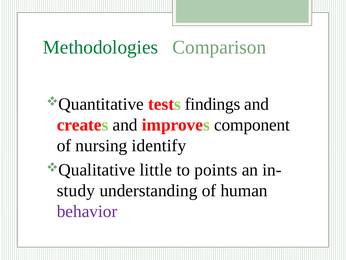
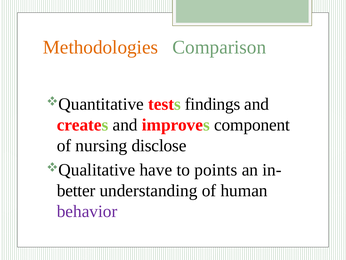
Methodologies colour: green -> orange
identify: identify -> disclose
little: little -> have
study: study -> better
